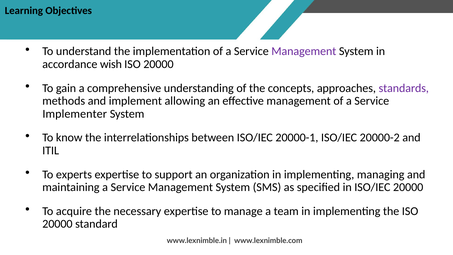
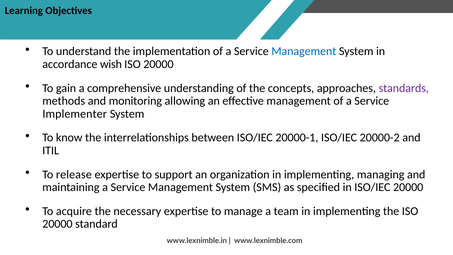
Management at (304, 51) colour: purple -> blue
implement: implement -> monitoring
experts: experts -> release
